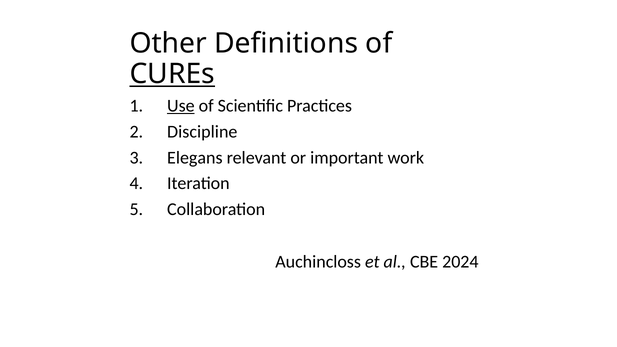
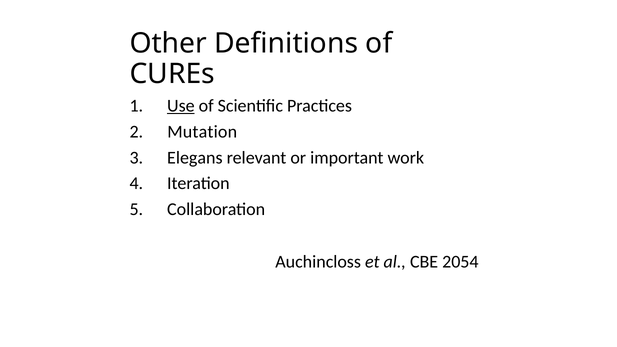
CUREs underline: present -> none
Discipline: Discipline -> Mutation
2024: 2024 -> 2054
